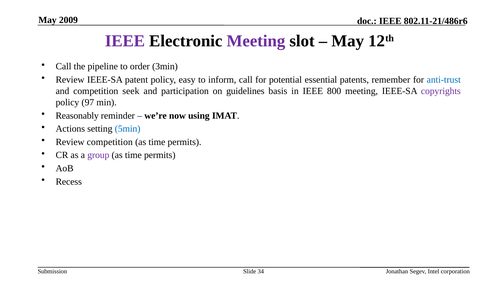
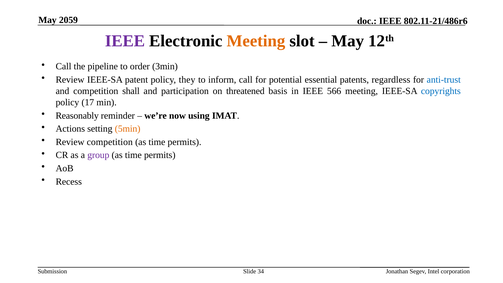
2009: 2009 -> 2059
Meeting at (256, 41) colour: purple -> orange
easy: easy -> they
remember: remember -> regardless
seek: seek -> shall
guidelines: guidelines -> threatened
800: 800 -> 566
copyrights colour: purple -> blue
97: 97 -> 17
5min colour: blue -> orange
